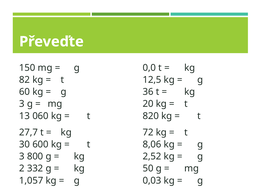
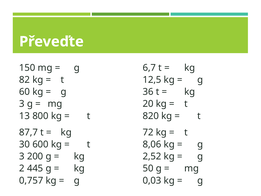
0,0: 0,0 -> 6,7
060: 060 -> 800
27,7: 27,7 -> 87,7
800: 800 -> 200
332: 332 -> 445
1,057: 1,057 -> 0,757
